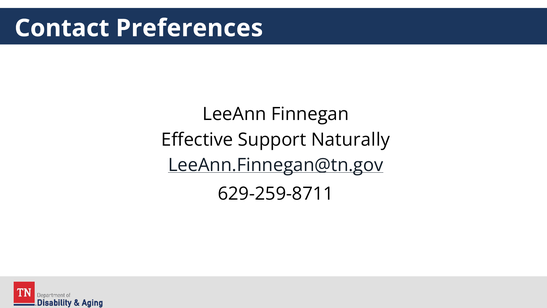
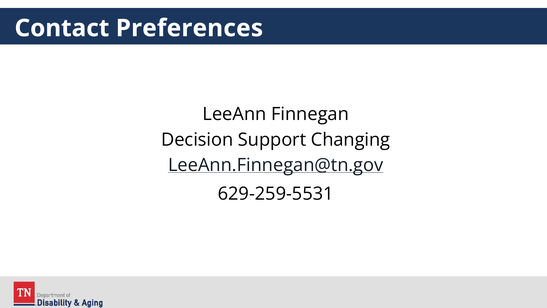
Effective: Effective -> Decision
Naturally: Naturally -> Changing
629-259-8711: 629-259-8711 -> 629-259-5531
